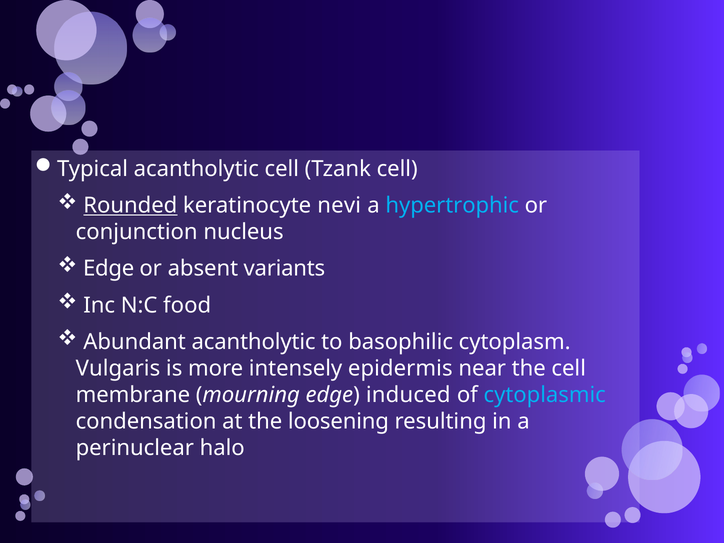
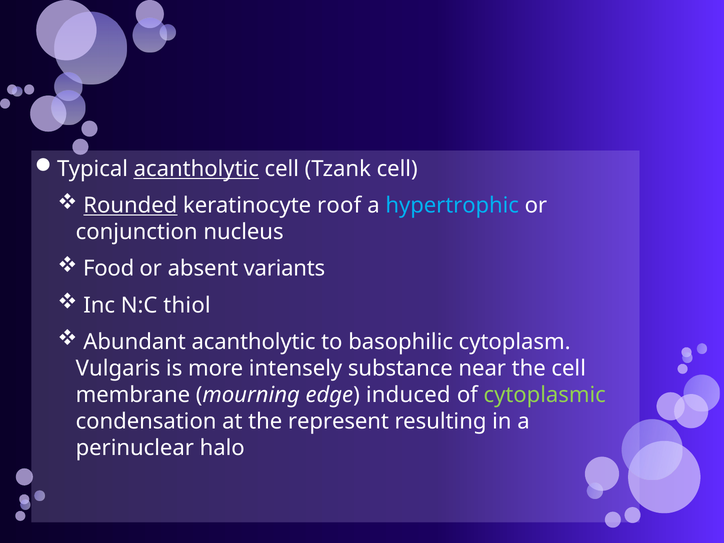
acantholytic at (196, 169) underline: none -> present
nevi: nevi -> roof
Edge at (109, 269): Edge -> Food
food: food -> thiol
epidermis: epidermis -> substance
cytoplasmic colour: light blue -> light green
loosening: loosening -> represent
